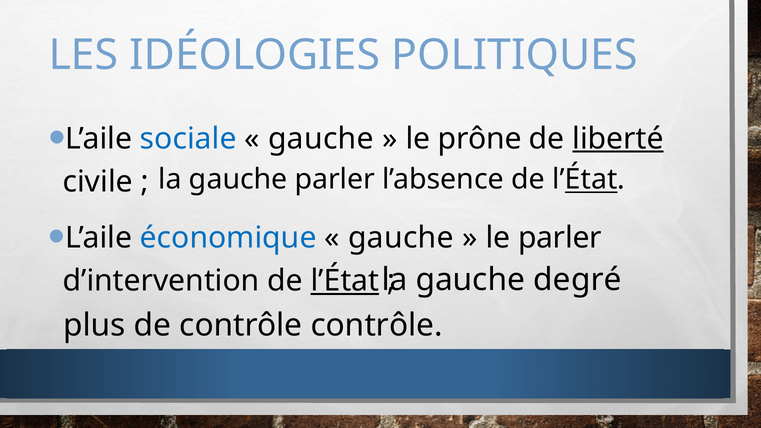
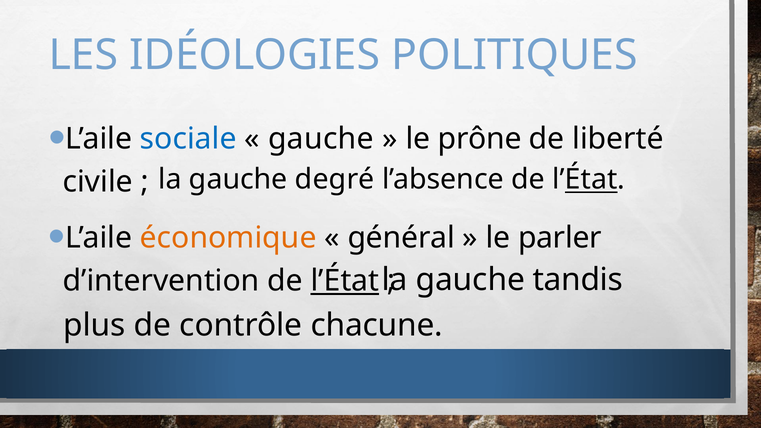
liberté underline: present -> none
gauche parler: parler -> degré
économique colour: blue -> orange
gauche at (401, 238): gauche -> général
degré: degré -> tandis
contrôle contrôle: contrôle -> chacune
